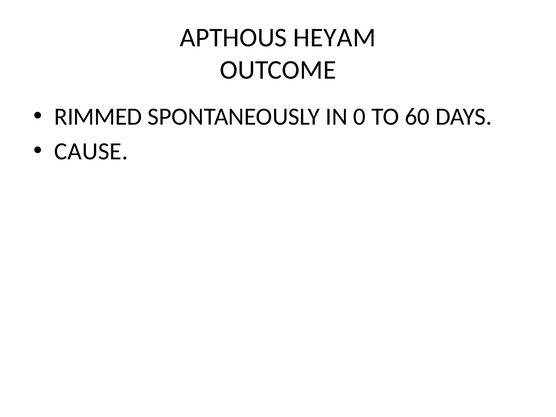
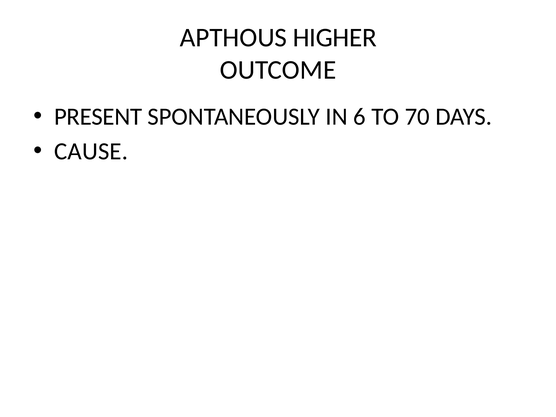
HEYAM: HEYAM -> HIGHER
RIMMED: RIMMED -> PRESENT
0: 0 -> 6
60: 60 -> 70
